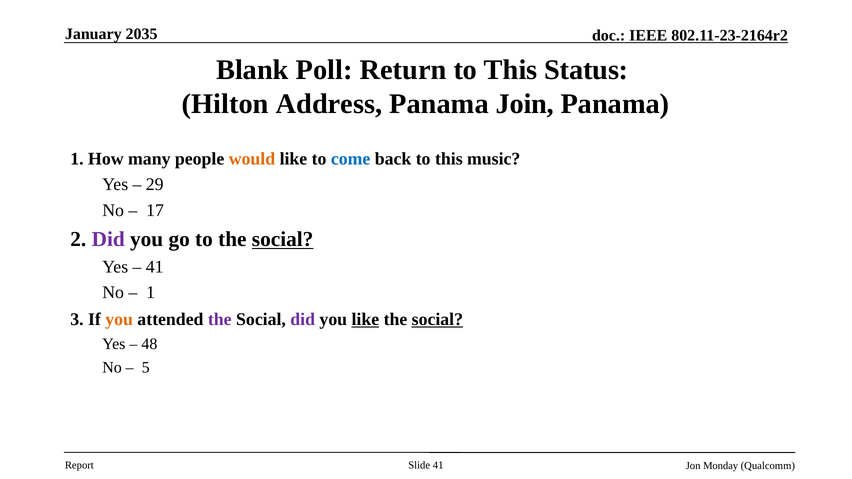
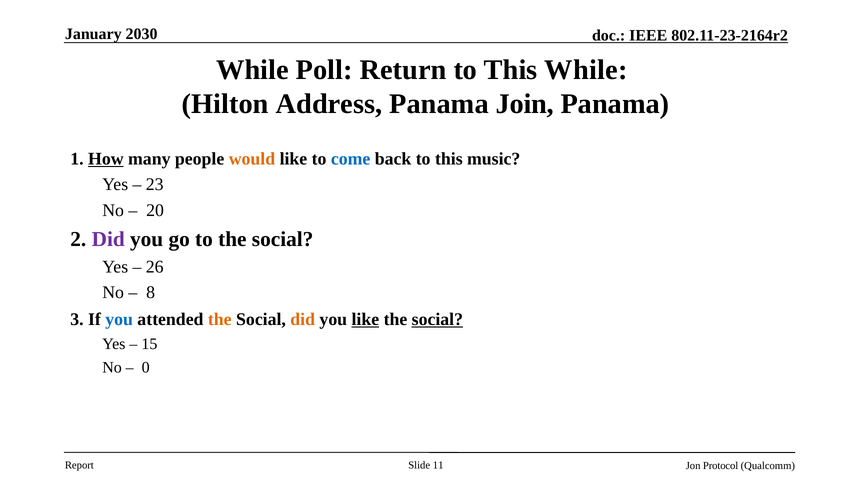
2035: 2035 -> 2030
Blank at (252, 70): Blank -> While
This Status: Status -> While
How underline: none -> present
29: 29 -> 23
17: 17 -> 20
social at (283, 239) underline: present -> none
41 at (155, 267): 41 -> 26
1 at (151, 293): 1 -> 8
you at (119, 319) colour: orange -> blue
the at (220, 319) colour: purple -> orange
did at (303, 319) colour: purple -> orange
48: 48 -> 15
5: 5 -> 0
Slide 41: 41 -> 11
Monday: Monday -> Protocol
